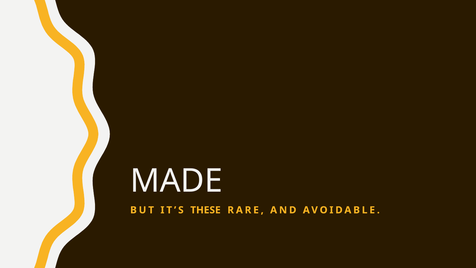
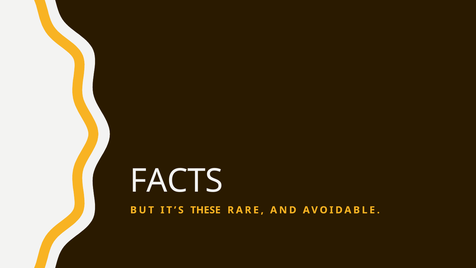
MADE: MADE -> FACTS
